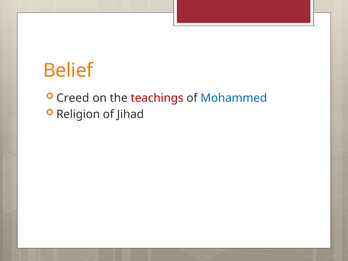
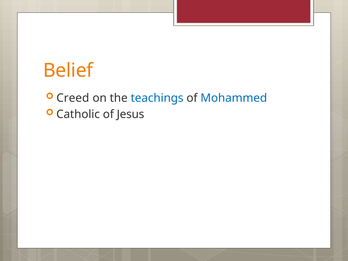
teachings colour: red -> blue
Religion: Religion -> Catholic
Jihad: Jihad -> Jesus
